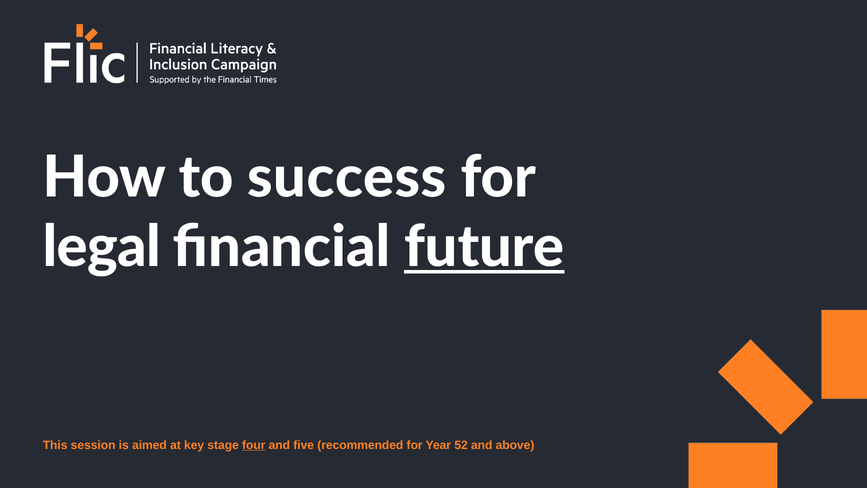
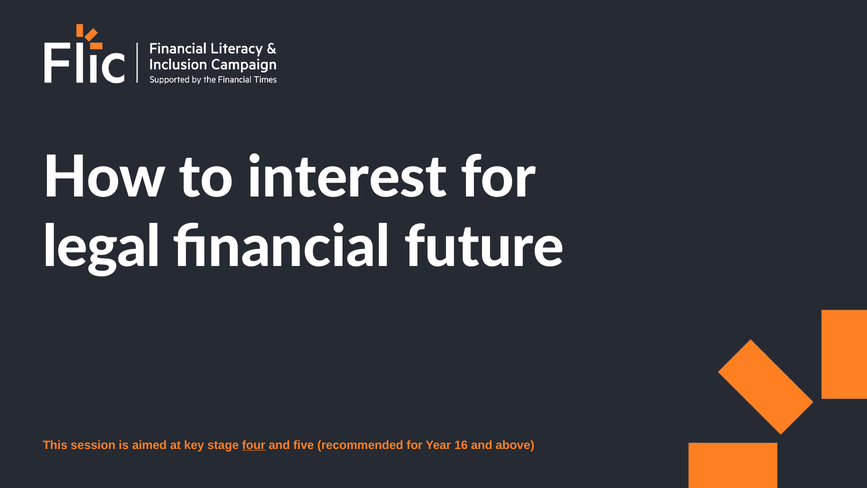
success: success -> interest
future underline: present -> none
52: 52 -> 16
